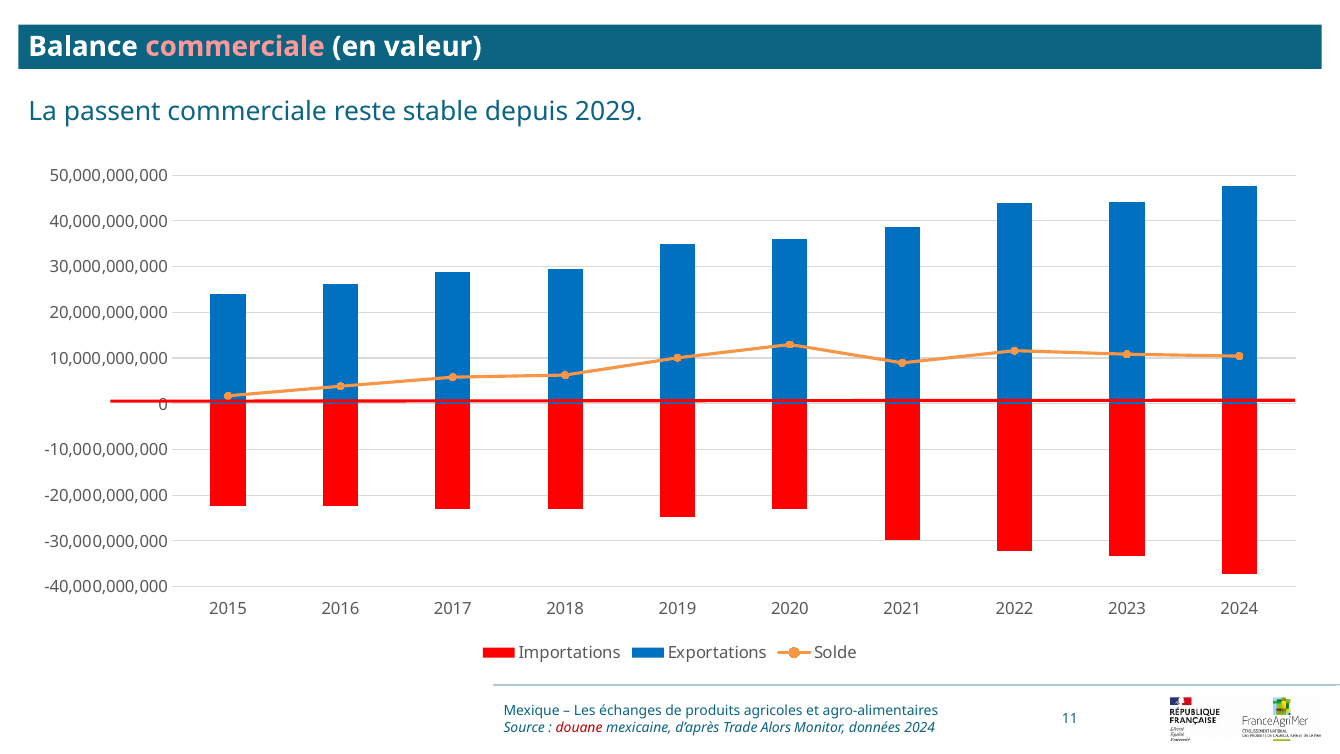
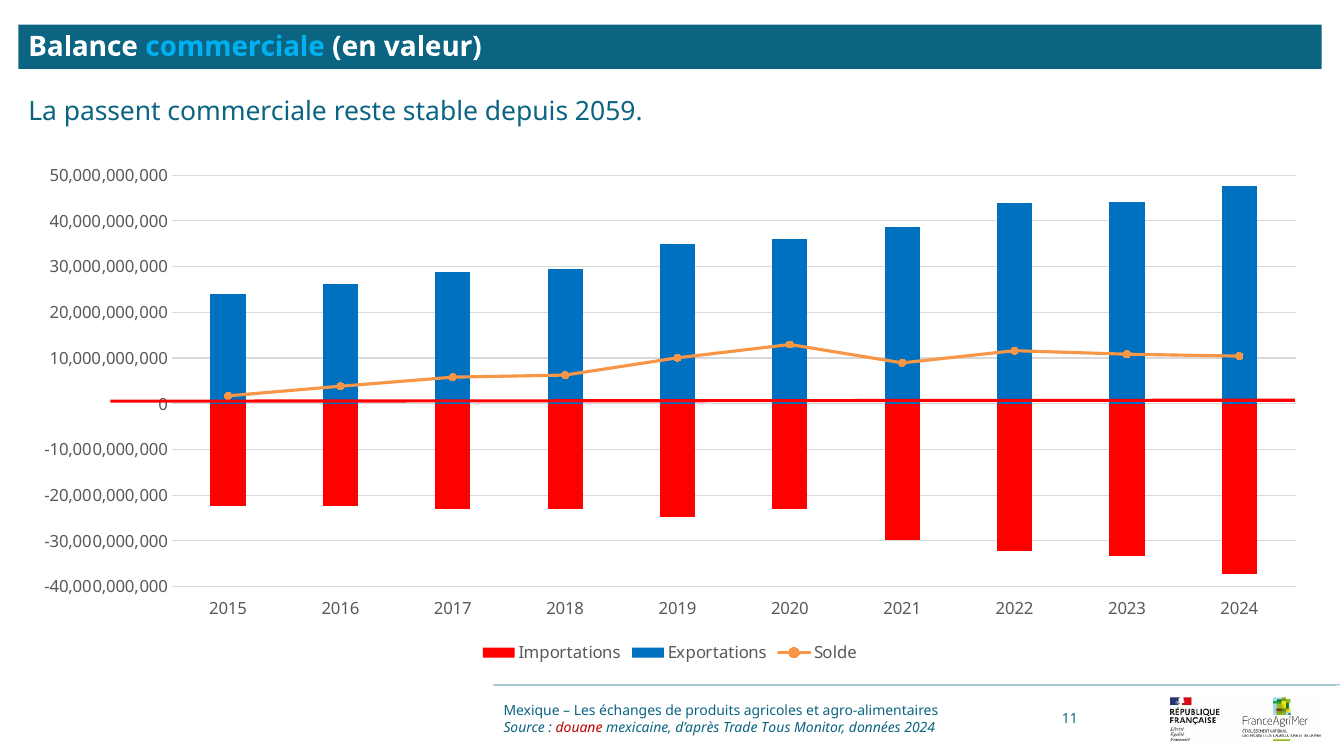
commerciale at (235, 47) colour: pink -> light blue
2029: 2029 -> 2059
Alors: Alors -> Tous
